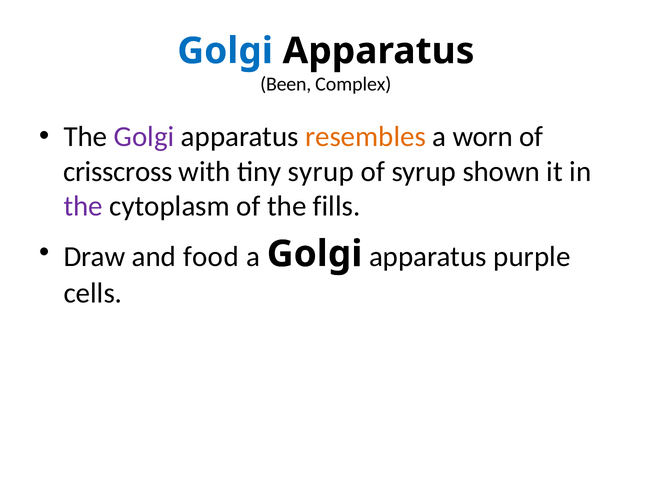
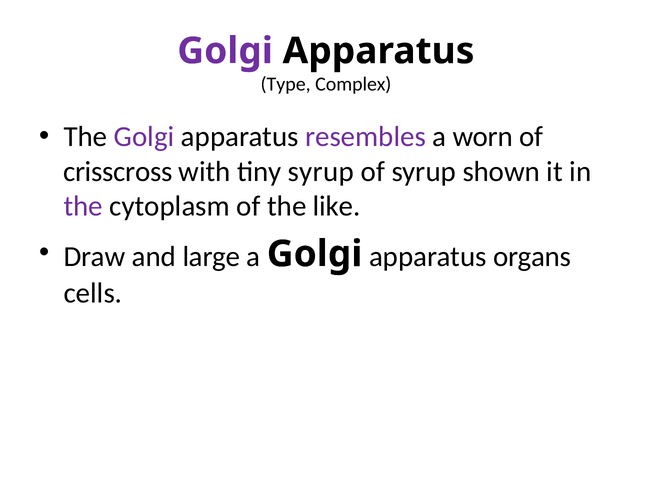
Golgi at (225, 51) colour: blue -> purple
Been: Been -> Type
resembles colour: orange -> purple
fills: fills -> like
food: food -> large
purple: purple -> organs
